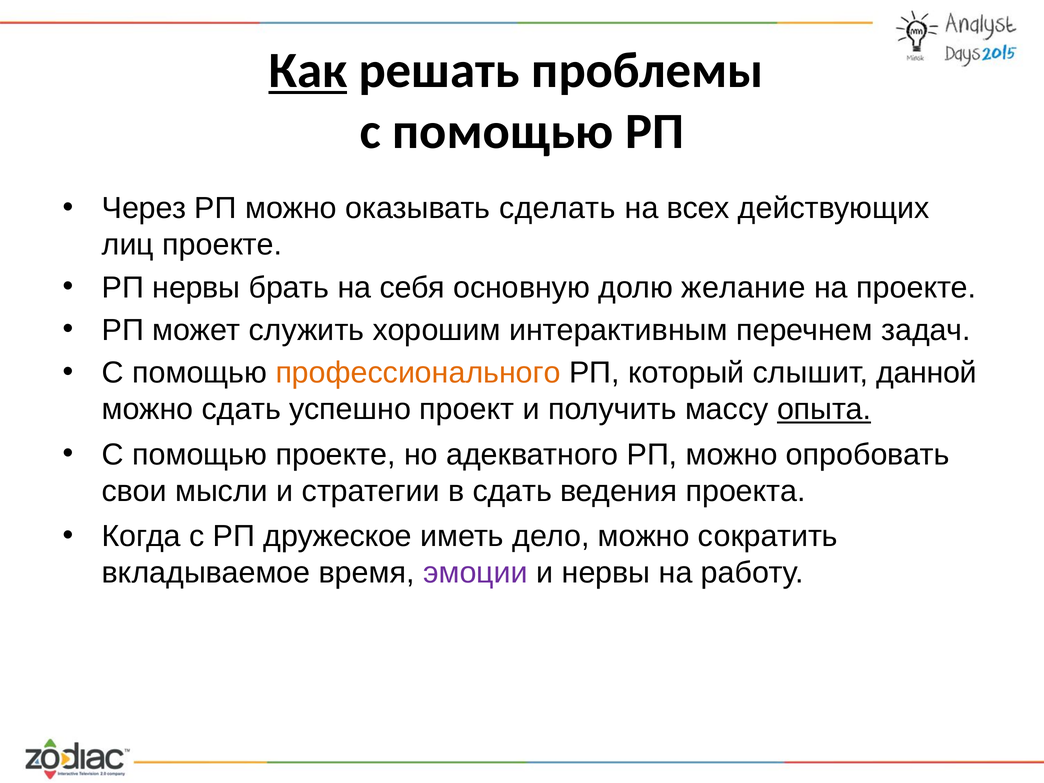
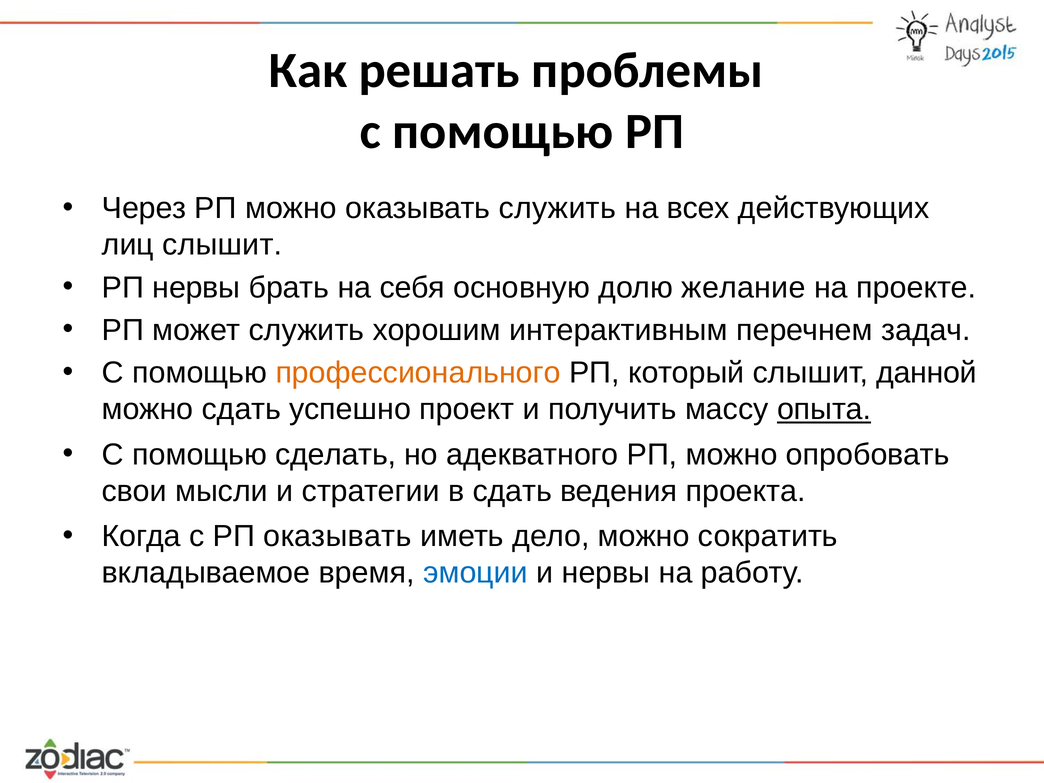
Как underline: present -> none
оказывать сделать: сделать -> служить
лиц проекте: проекте -> слышит
помощью проекте: проекте -> сделать
РП дружеское: дружеское -> оказывать
эмоции colour: purple -> blue
